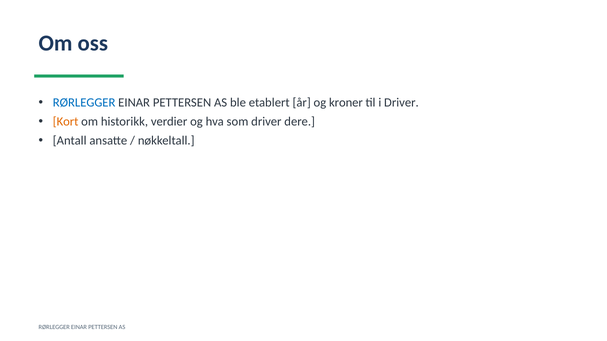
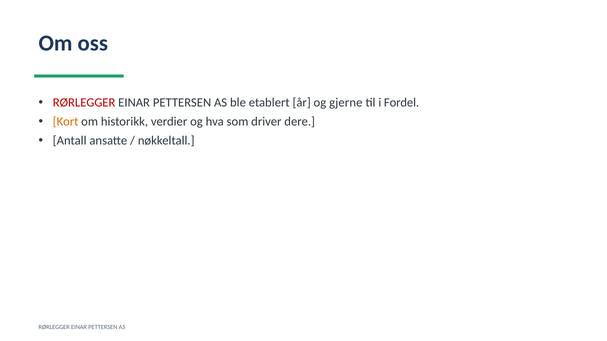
RØRLEGGER at (84, 103) colour: blue -> red
kroner: kroner -> gjerne
i Driver: Driver -> Fordel
